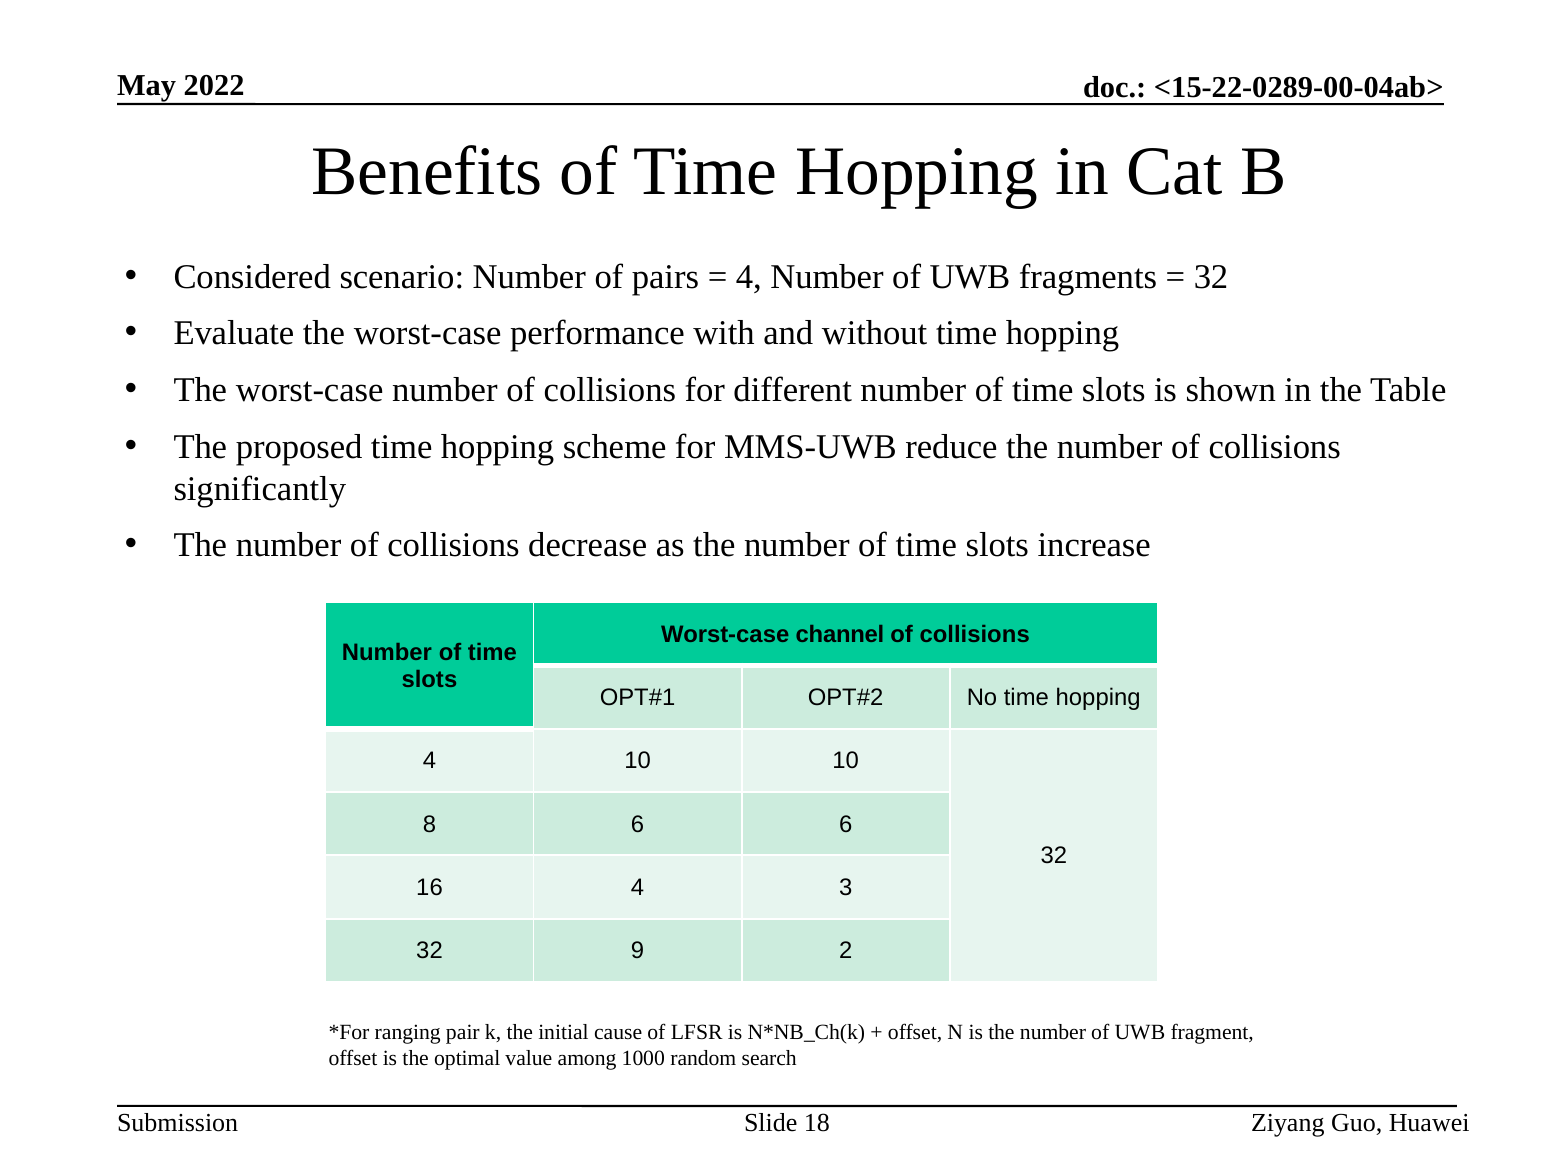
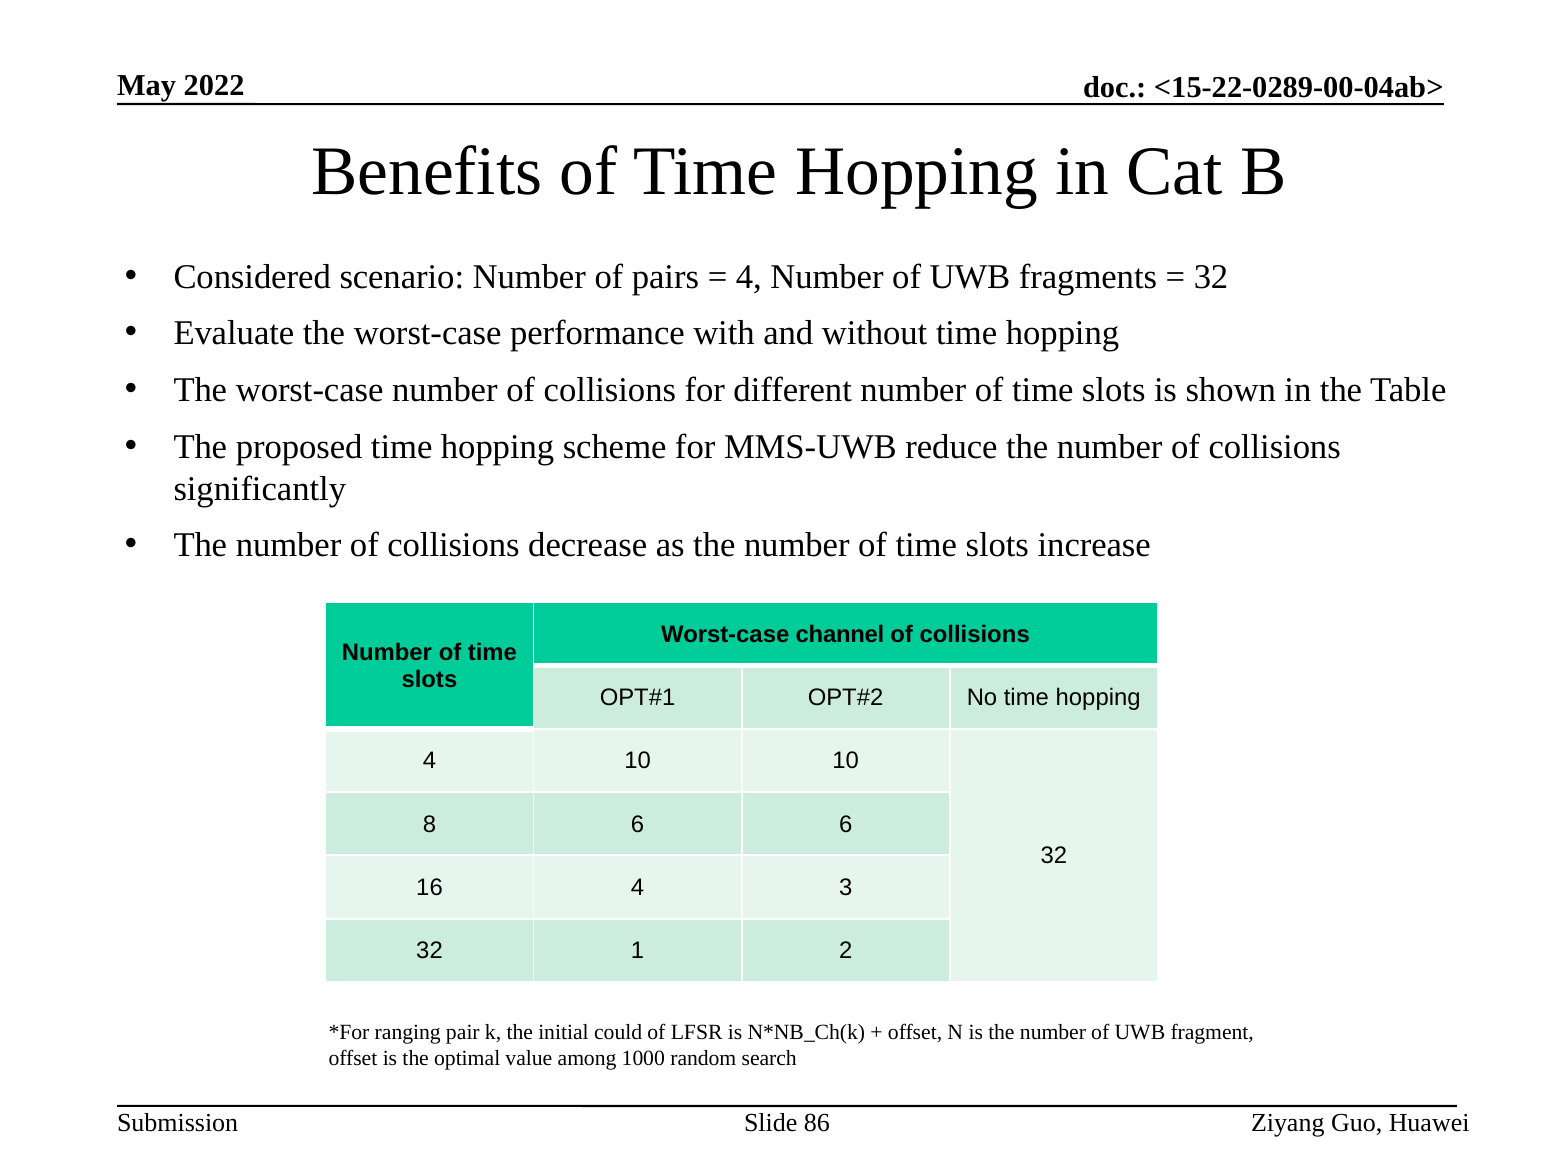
9: 9 -> 1
cause: cause -> could
18: 18 -> 86
